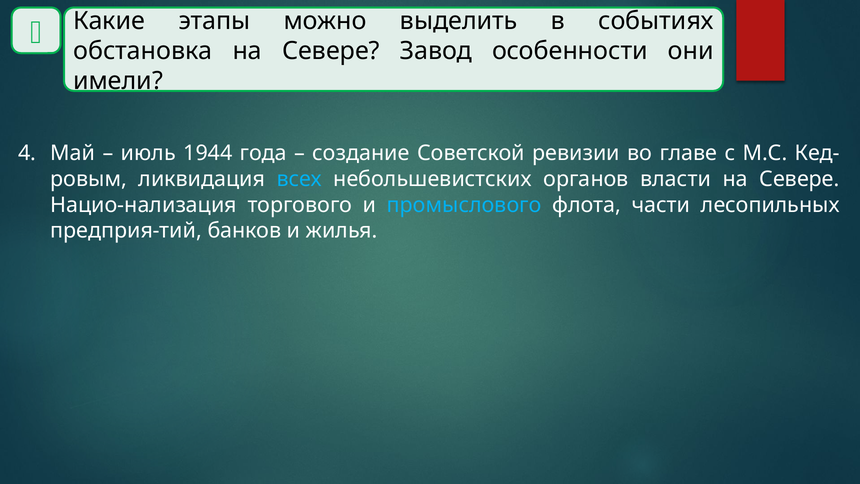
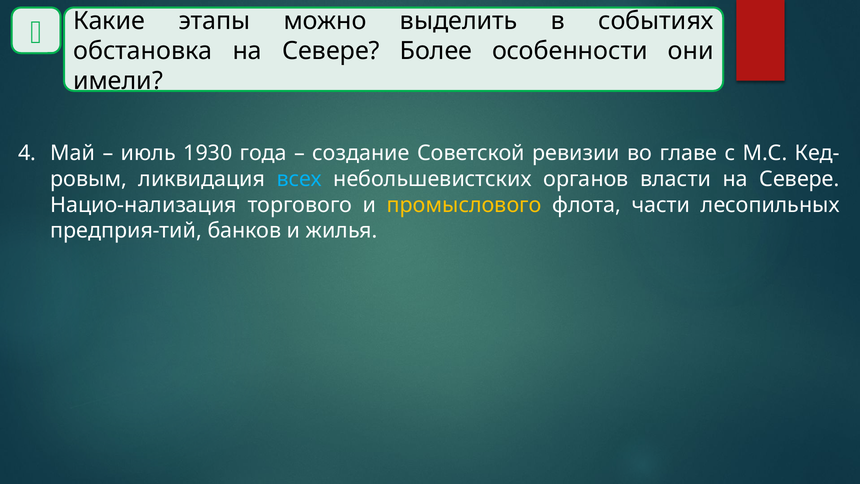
Завод: Завод -> Более
1944: 1944 -> 1930
промыслового colour: light blue -> yellow
